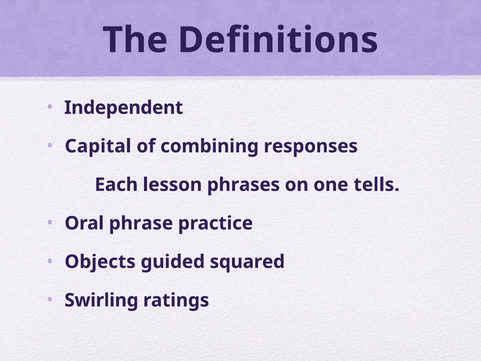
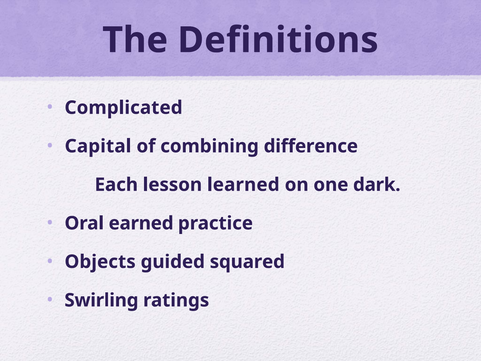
Independent: Independent -> Complicated
responses: responses -> difference
phrases: phrases -> learned
tells: tells -> dark
phrase: phrase -> earned
